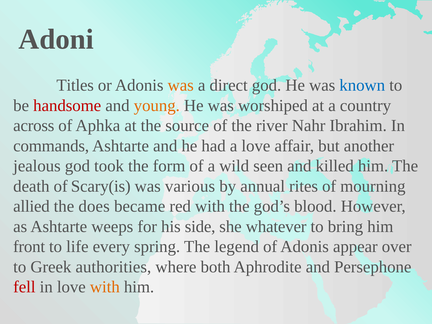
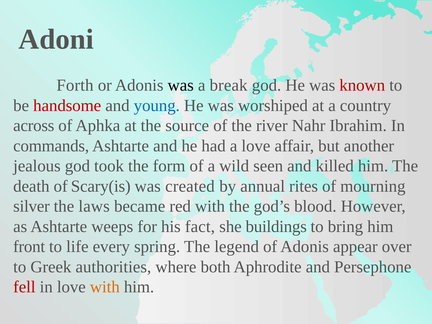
Titles: Titles -> Forth
was at (181, 85) colour: orange -> black
direct: direct -> break
known colour: blue -> red
young colour: orange -> blue
various: various -> created
allied: allied -> silver
does: does -> laws
side: side -> fact
whatever: whatever -> buildings
